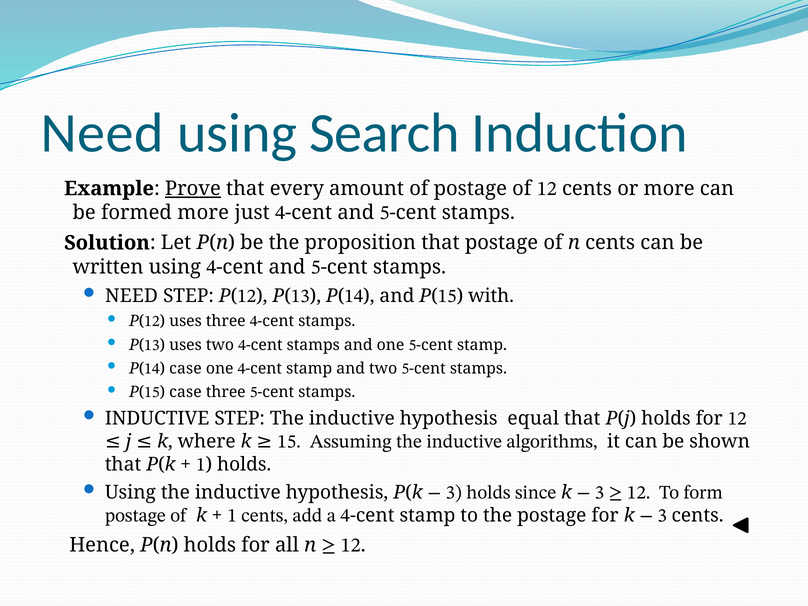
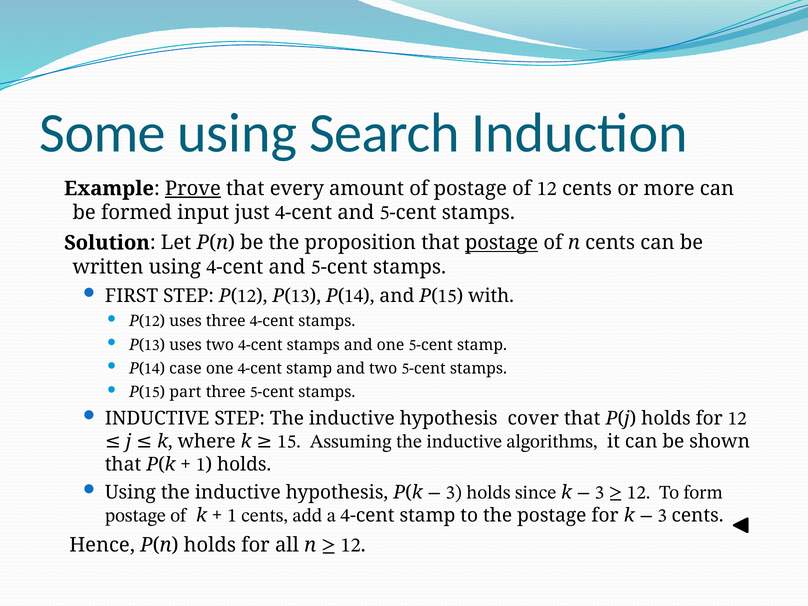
Need at (102, 133): Need -> Some
formed more: more -> input
postage at (502, 243) underline: none -> present
NEED at (131, 296): NEED -> FIRST
case at (185, 392): case -> part
equal: equal -> cover
